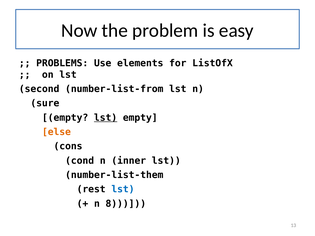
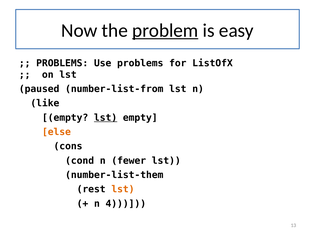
problem underline: none -> present
Use elements: elements -> problems
second: second -> paused
sure: sure -> like
inner: inner -> fewer
lst at (123, 189) colour: blue -> orange
8: 8 -> 4
